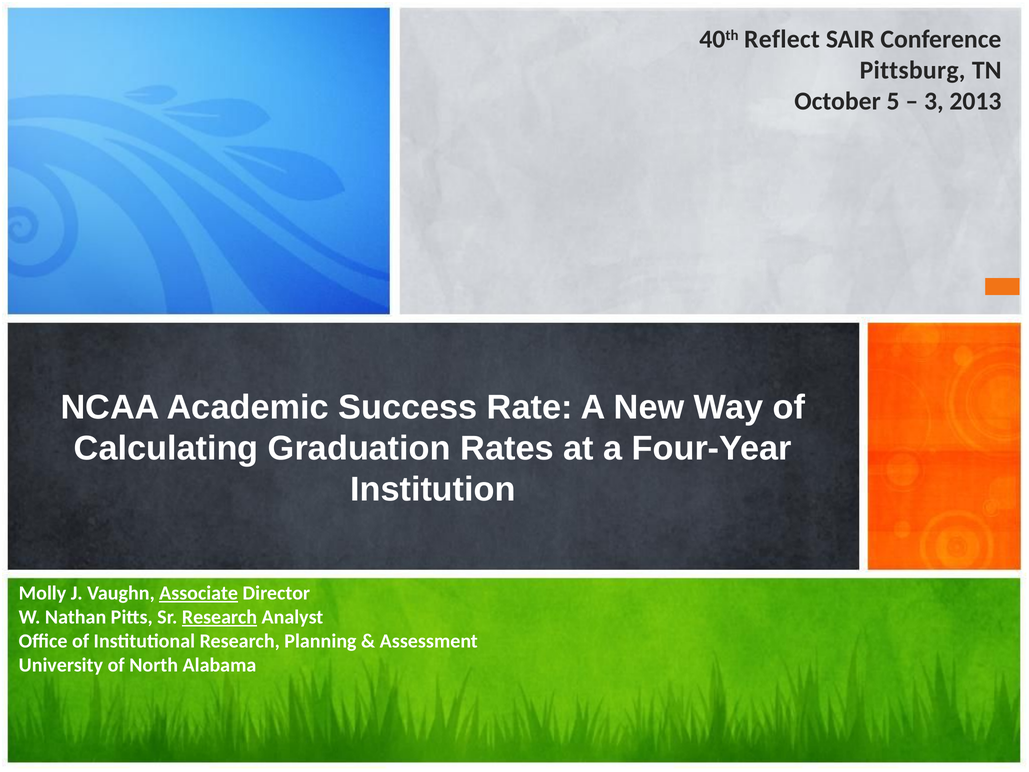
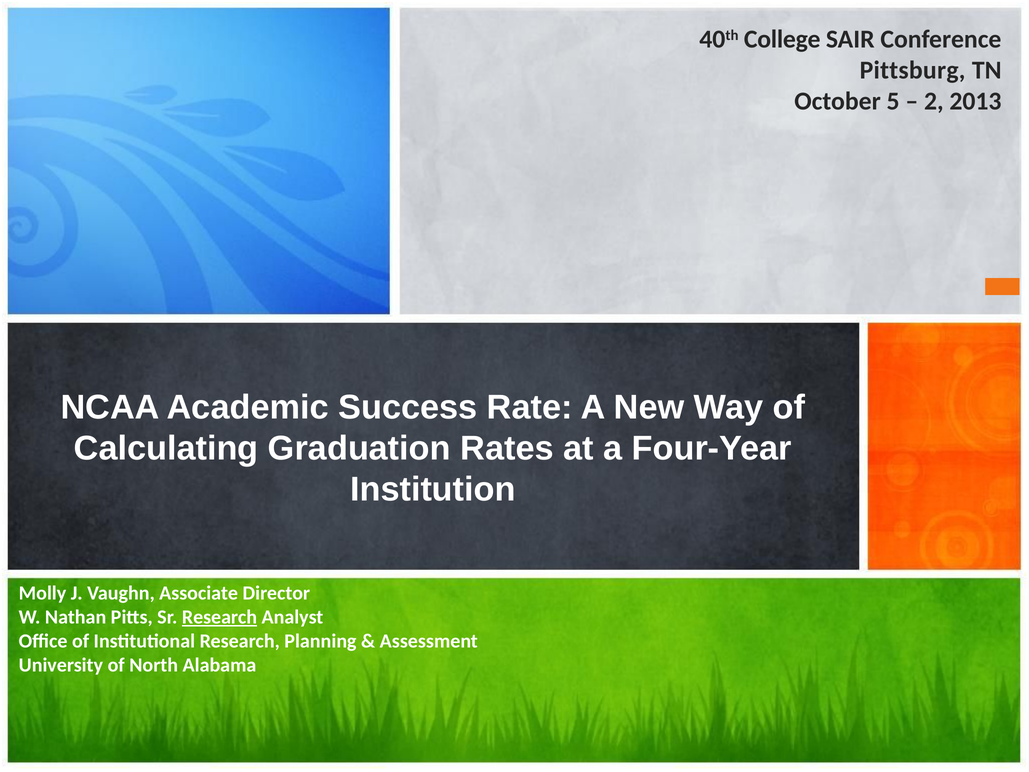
Reflect: Reflect -> College
3: 3 -> 2
Associate underline: present -> none
